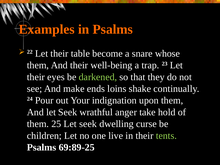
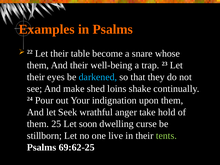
darkened colour: light green -> light blue
ends: ends -> shed
25 Let seek: seek -> soon
children: children -> stillborn
69:89-25: 69:89-25 -> 69:62-25
